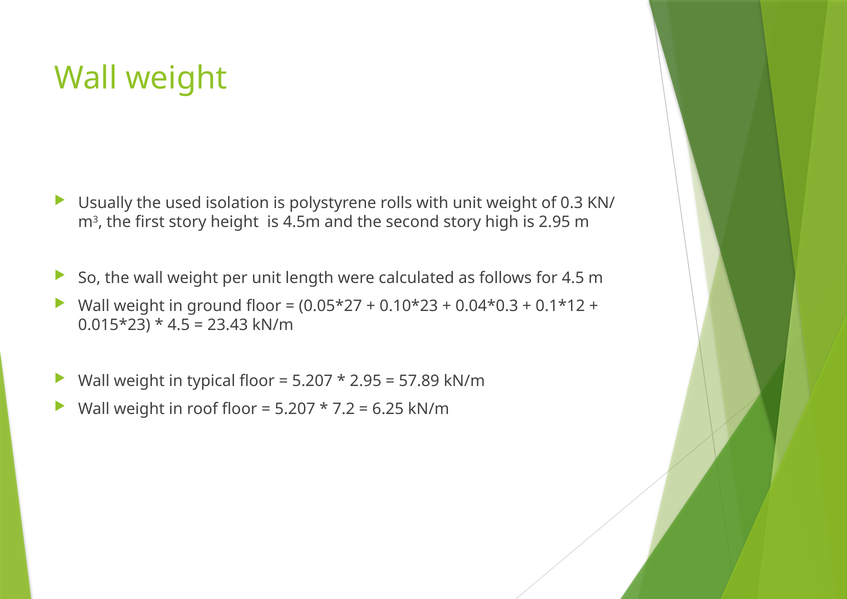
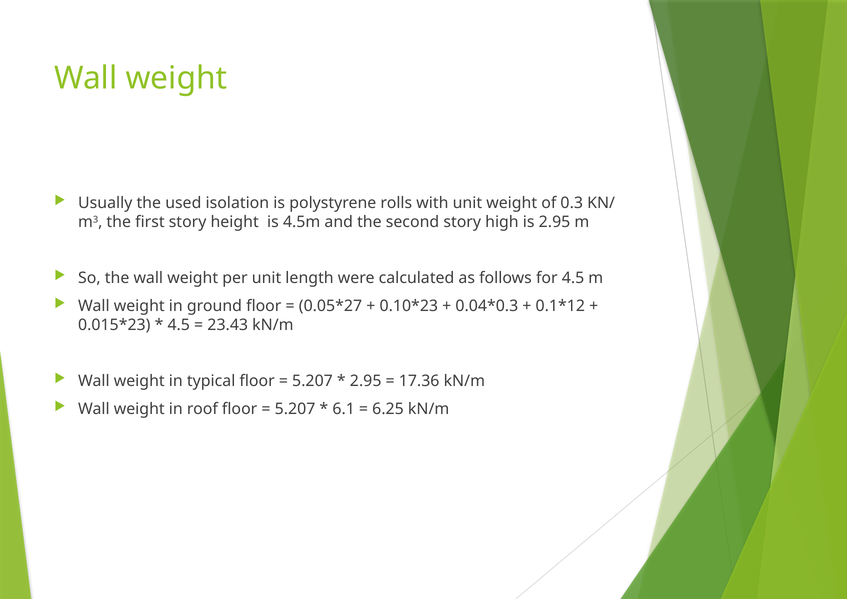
57.89: 57.89 -> 17.36
7.2: 7.2 -> 6.1
